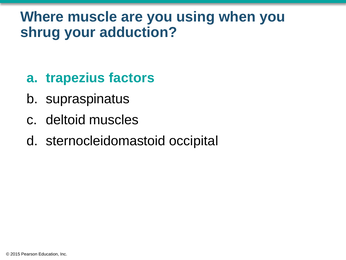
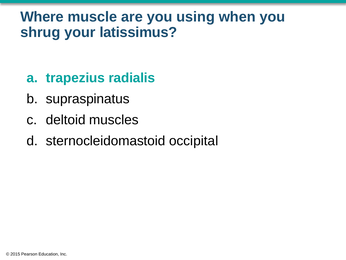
adduction: adduction -> latissimus
factors: factors -> radialis
